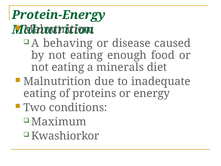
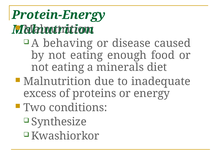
eating at (40, 93): eating -> excess
Maximum: Maximum -> Synthesize
